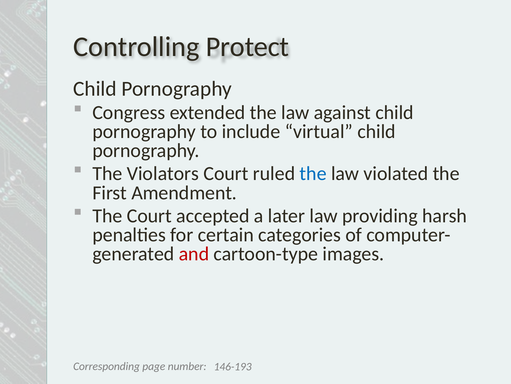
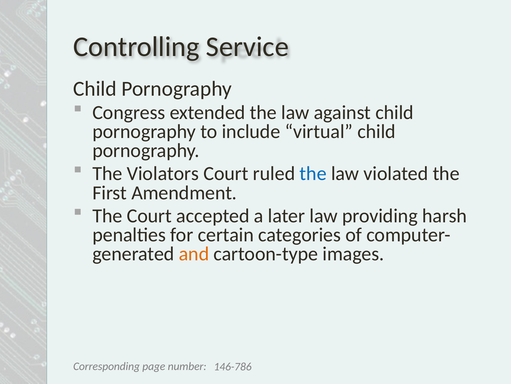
Protect: Protect -> Service
and colour: red -> orange
146-193: 146-193 -> 146-786
